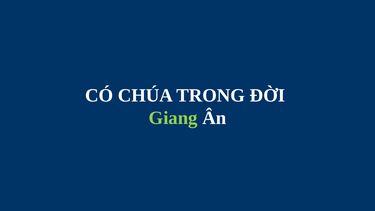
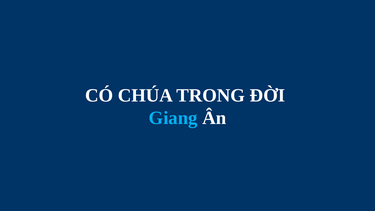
Giang colour: light green -> light blue
